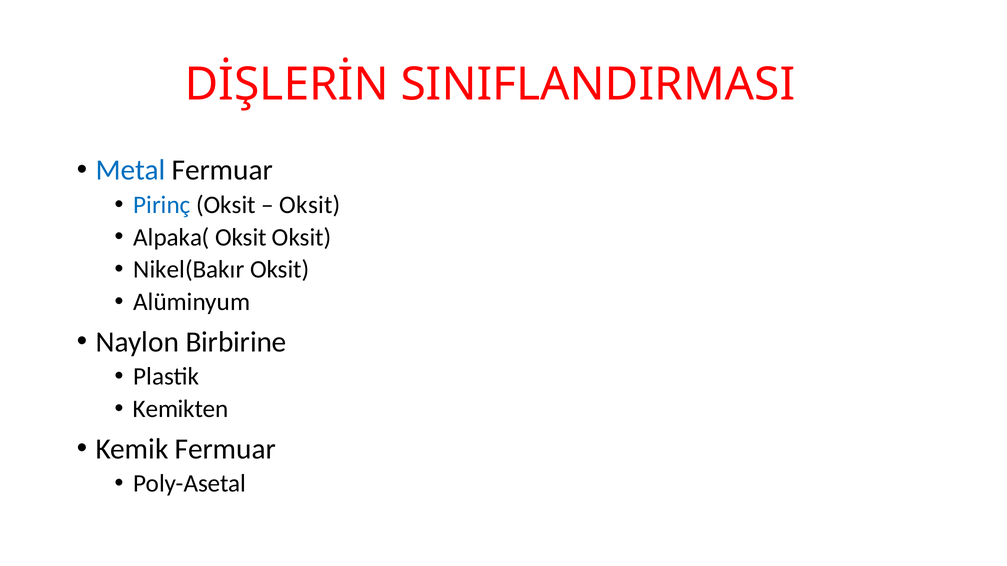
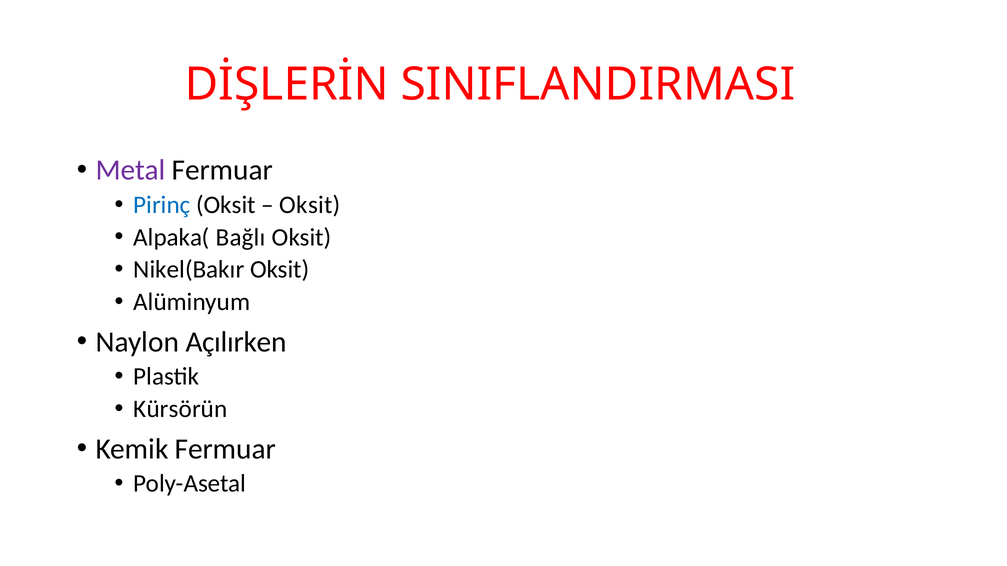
Metal colour: blue -> purple
Alpaka( Oksit: Oksit -> Bağlı
Birbirine: Birbirine -> Açılırken
Kemikten: Kemikten -> Kürsörün
